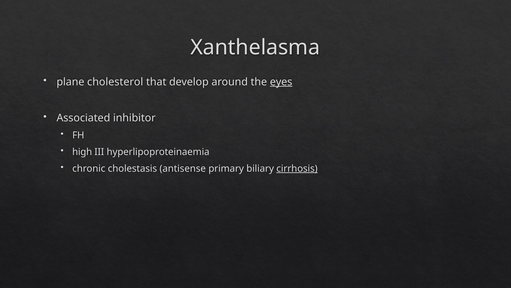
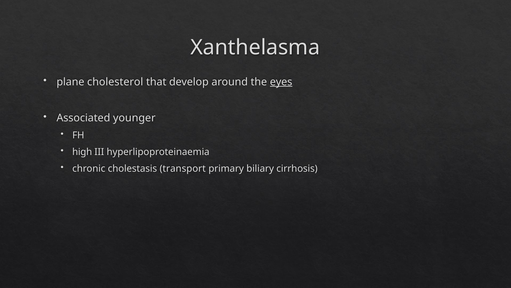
inhibitor: inhibitor -> younger
antisense: antisense -> transport
cirrhosis underline: present -> none
